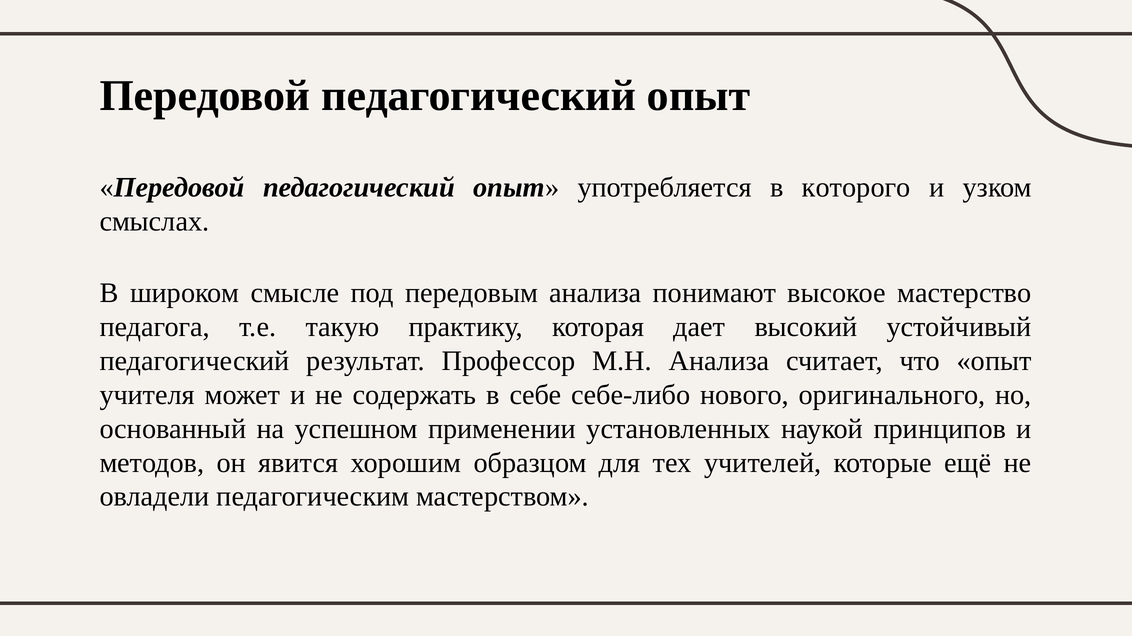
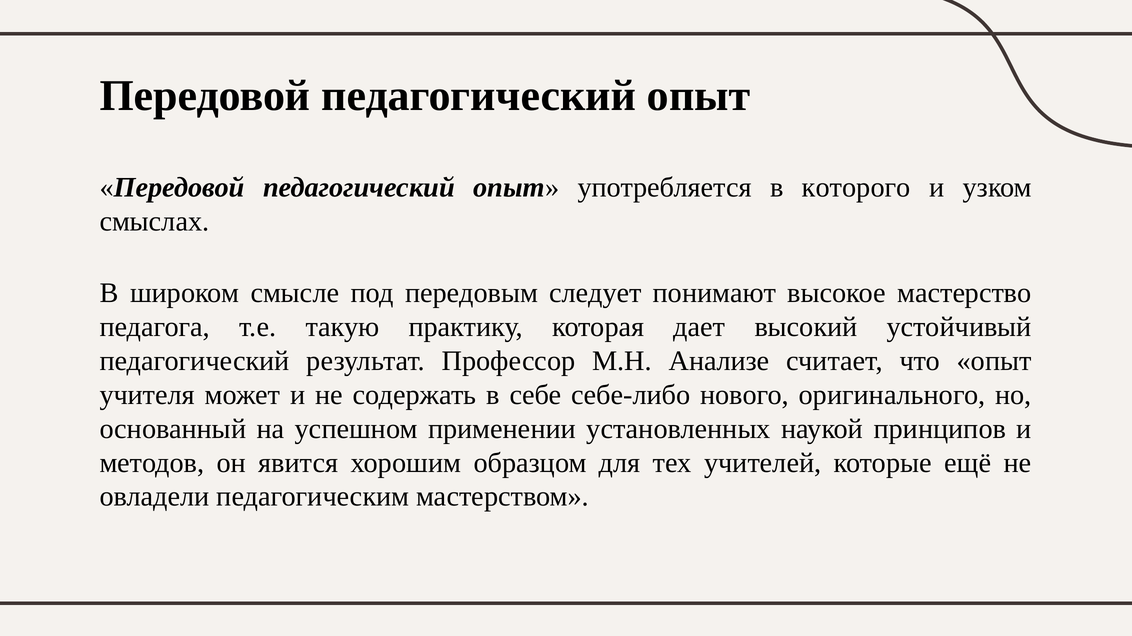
передовым анализа: анализа -> следует
М.Н Анализа: Анализа -> Анализе
